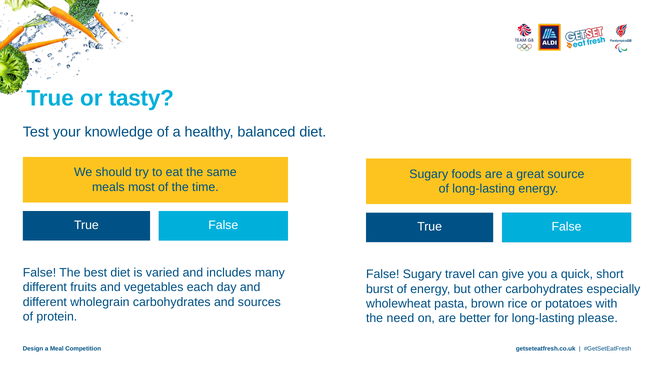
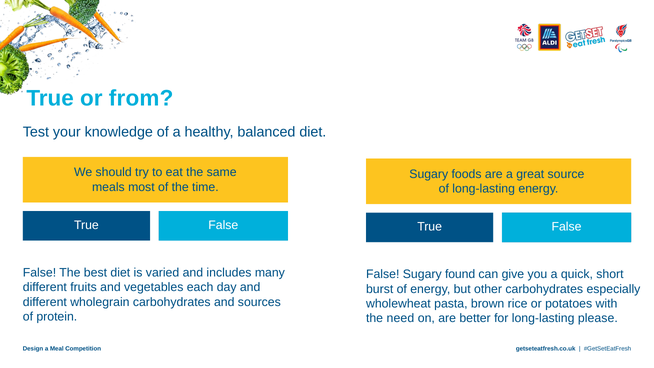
tasty: tasty -> from
travel: travel -> found
